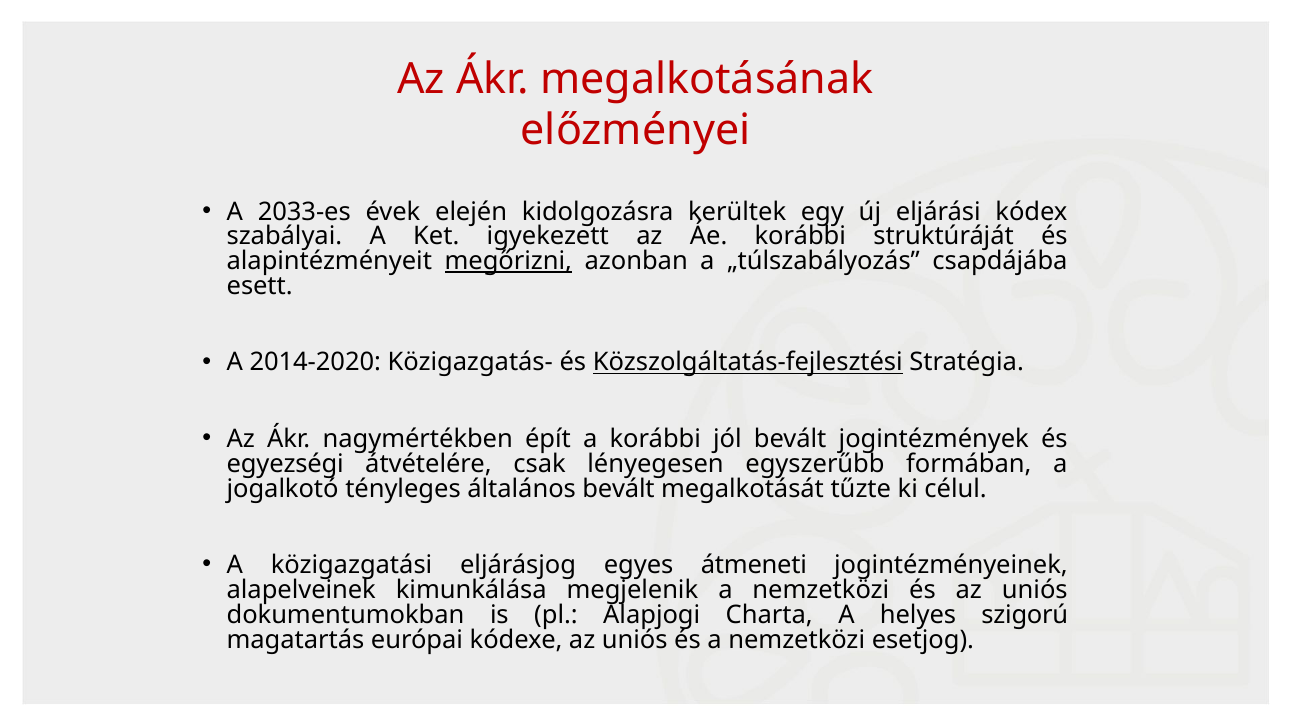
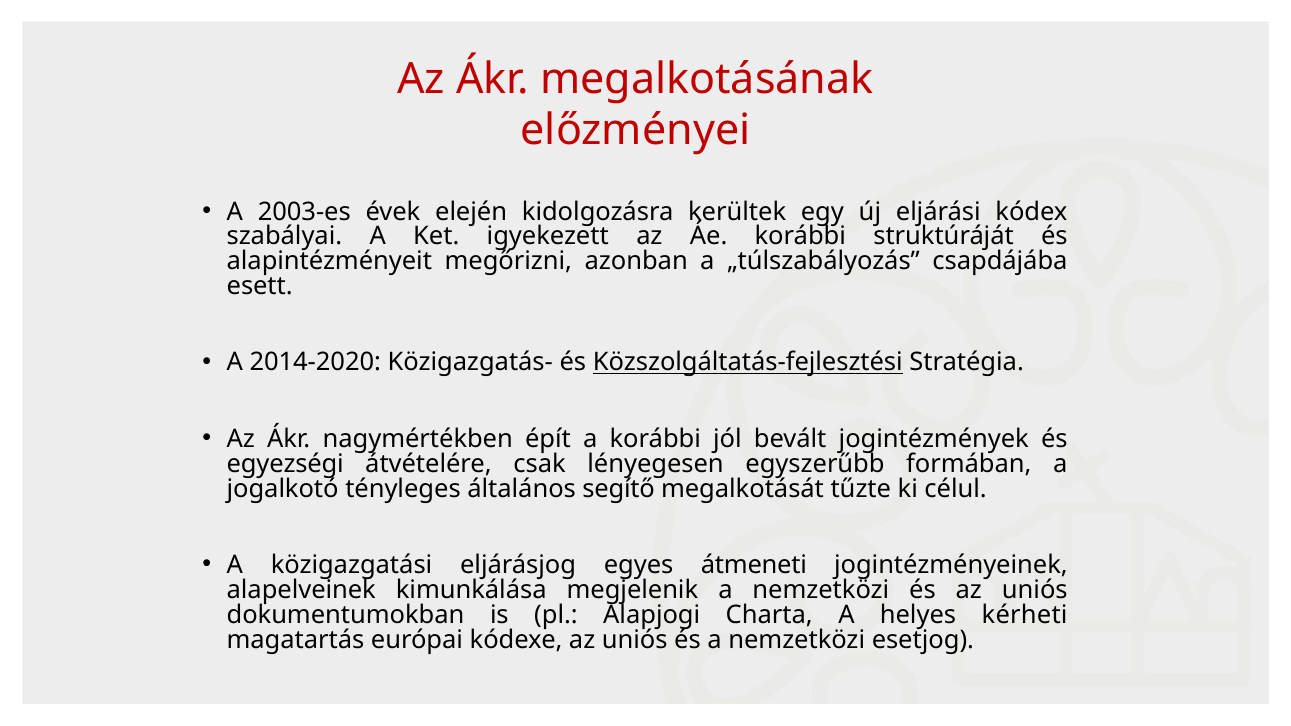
2033-es: 2033-es -> 2003-es
megőrizni underline: present -> none
általános bevált: bevált -> segítő
szigorú: szigorú -> kérheti
